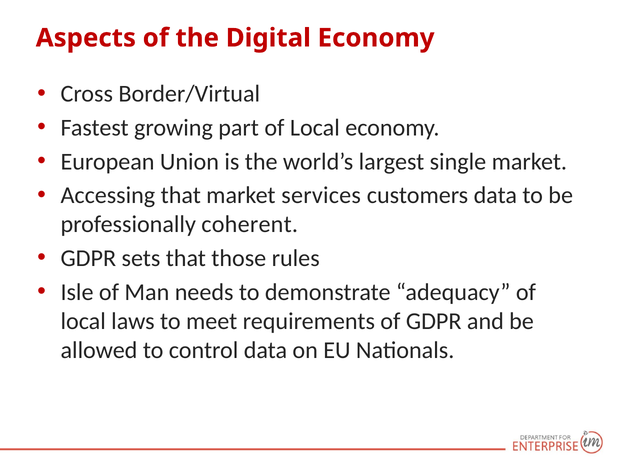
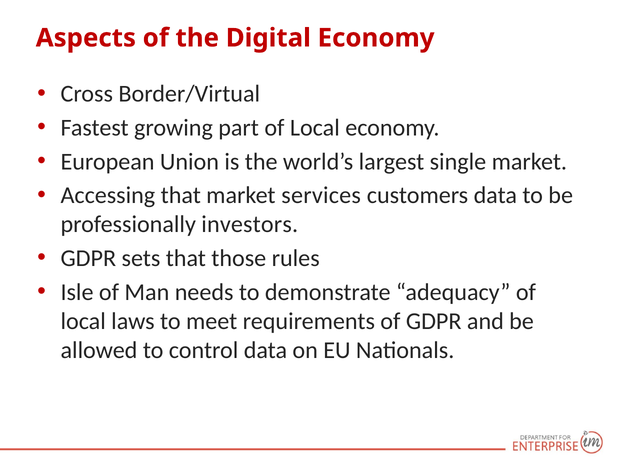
coherent: coherent -> investors
